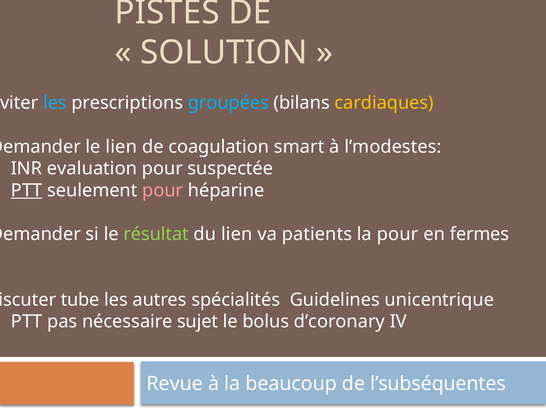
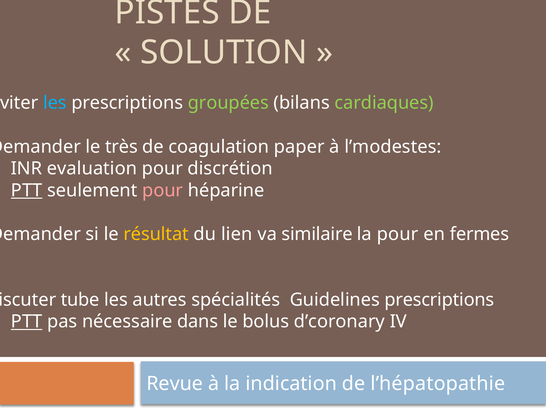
groupées colour: light blue -> light green
cardiaques colour: yellow -> light green
le lien: lien -> très
smart: smart -> paper
suspectée: suspectée -> discrétion
résultat colour: light green -> yellow
patients: patients -> similaire
Guidelines unicentrique: unicentrique -> prescriptions
PTT at (27, 321) underline: none -> present
sujet: sujet -> dans
beaucoup: beaucoup -> indication
l’subséquentes: l’subséquentes -> l’hépatopathie
